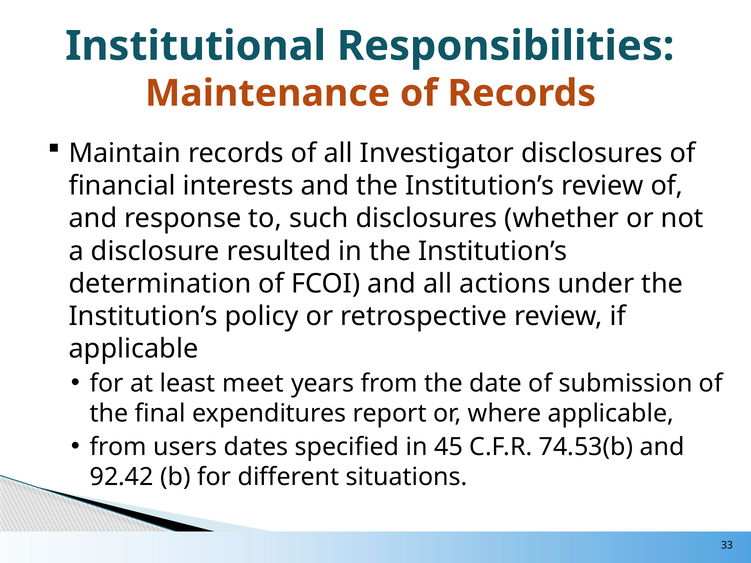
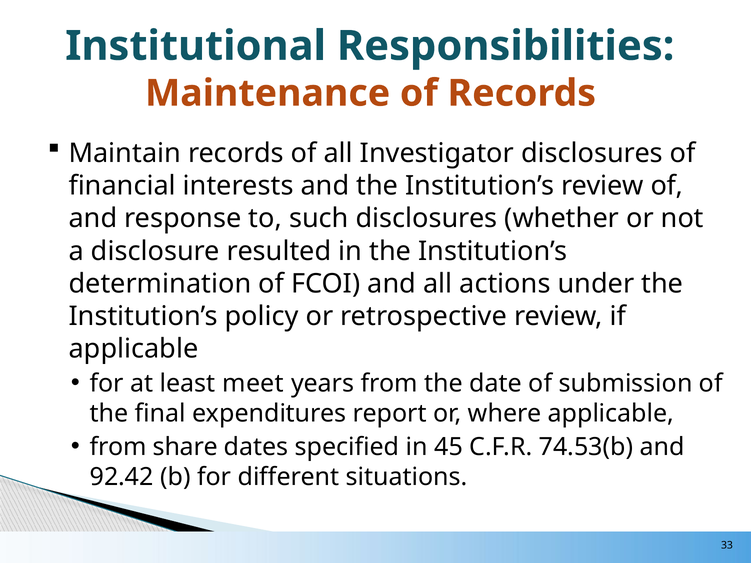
users: users -> share
